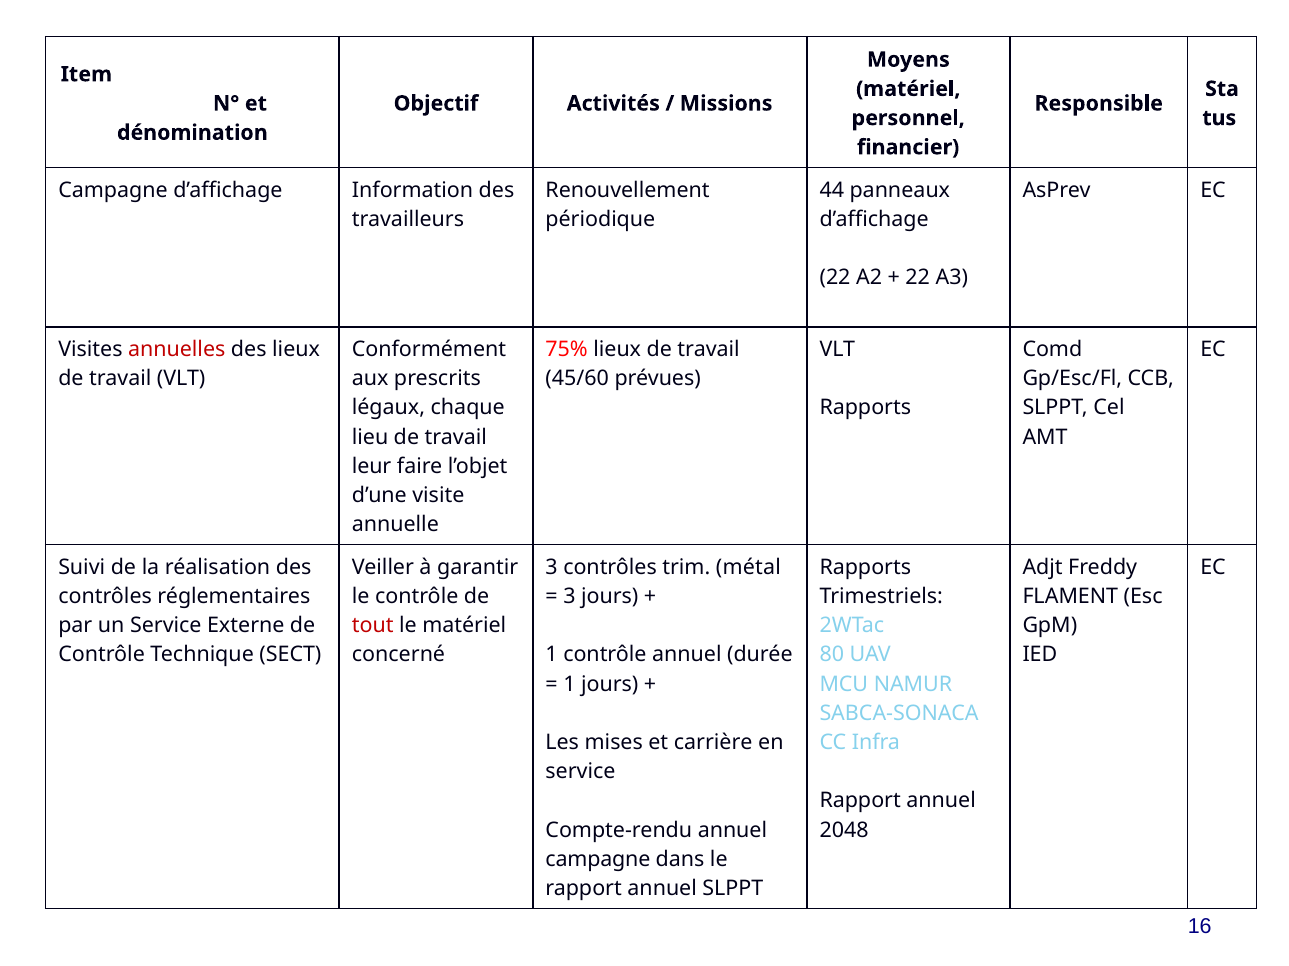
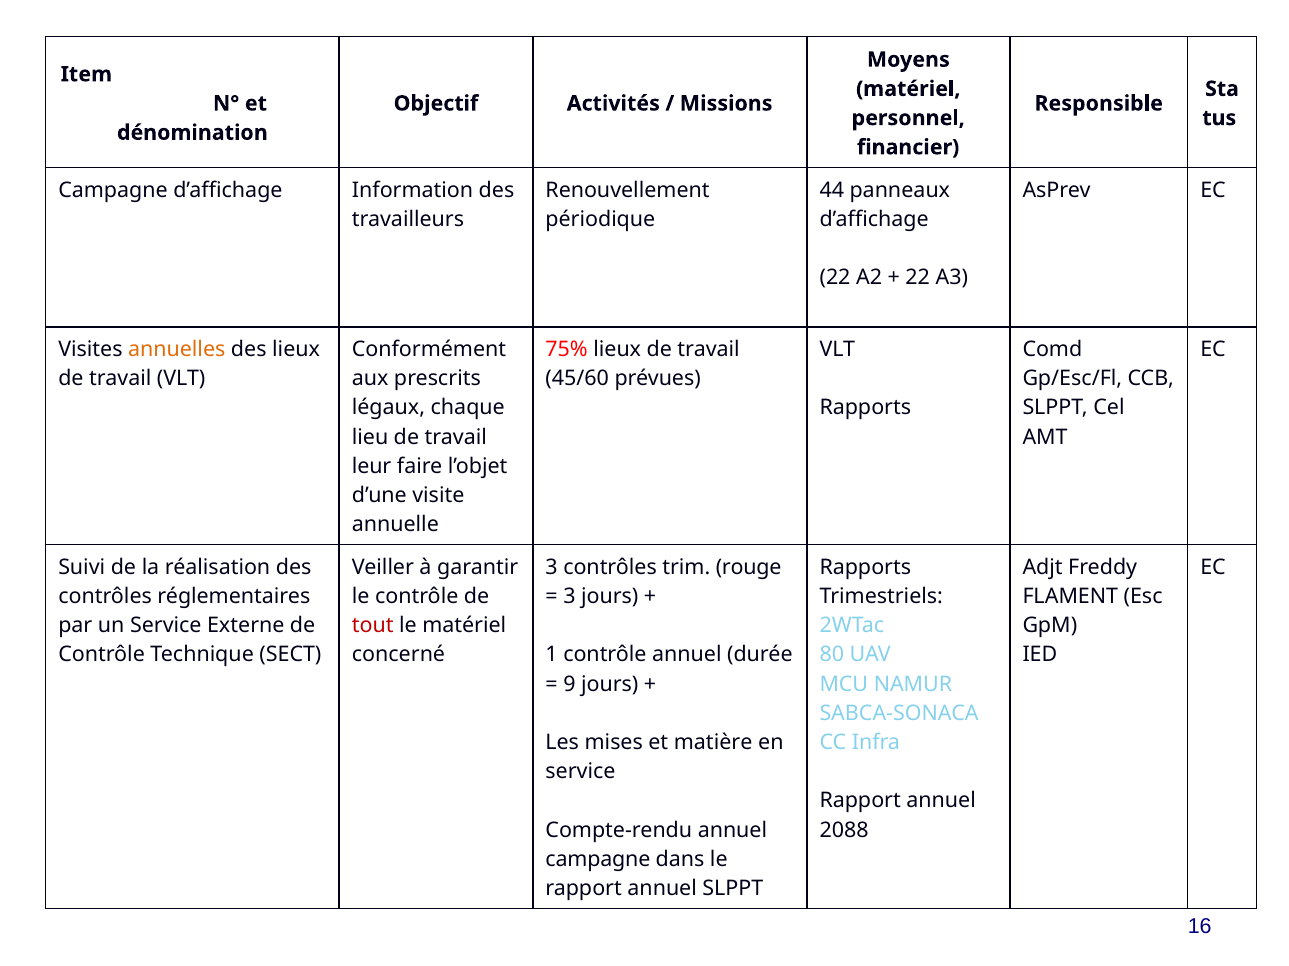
annuelles colour: red -> orange
métal: métal -> rouge
1 at (569, 685): 1 -> 9
carrière: carrière -> matière
2048: 2048 -> 2088
